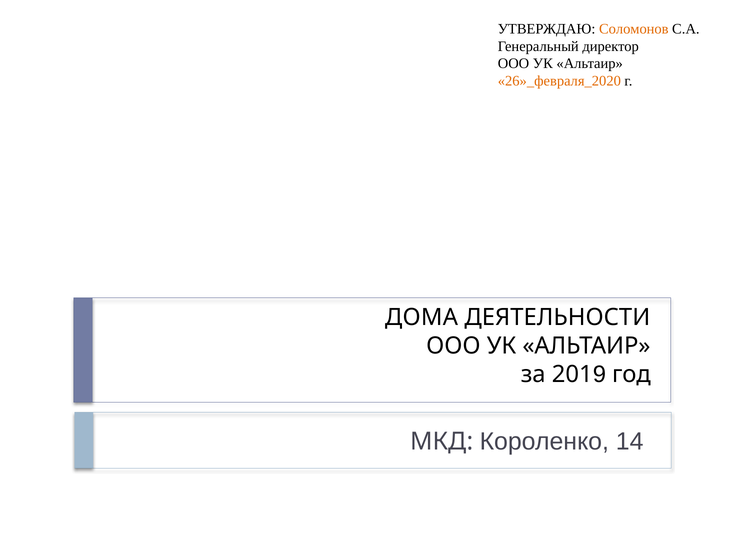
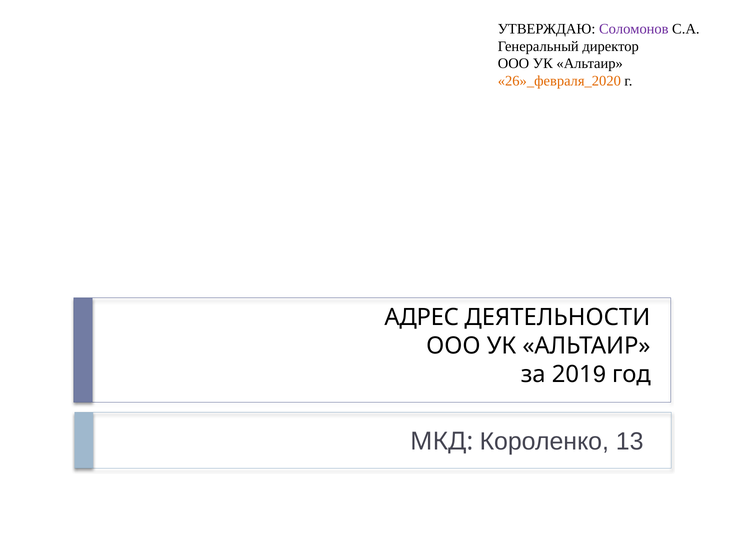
Соломонов colour: orange -> purple
ДОМА: ДОМА -> АДРЕС
14: 14 -> 13
